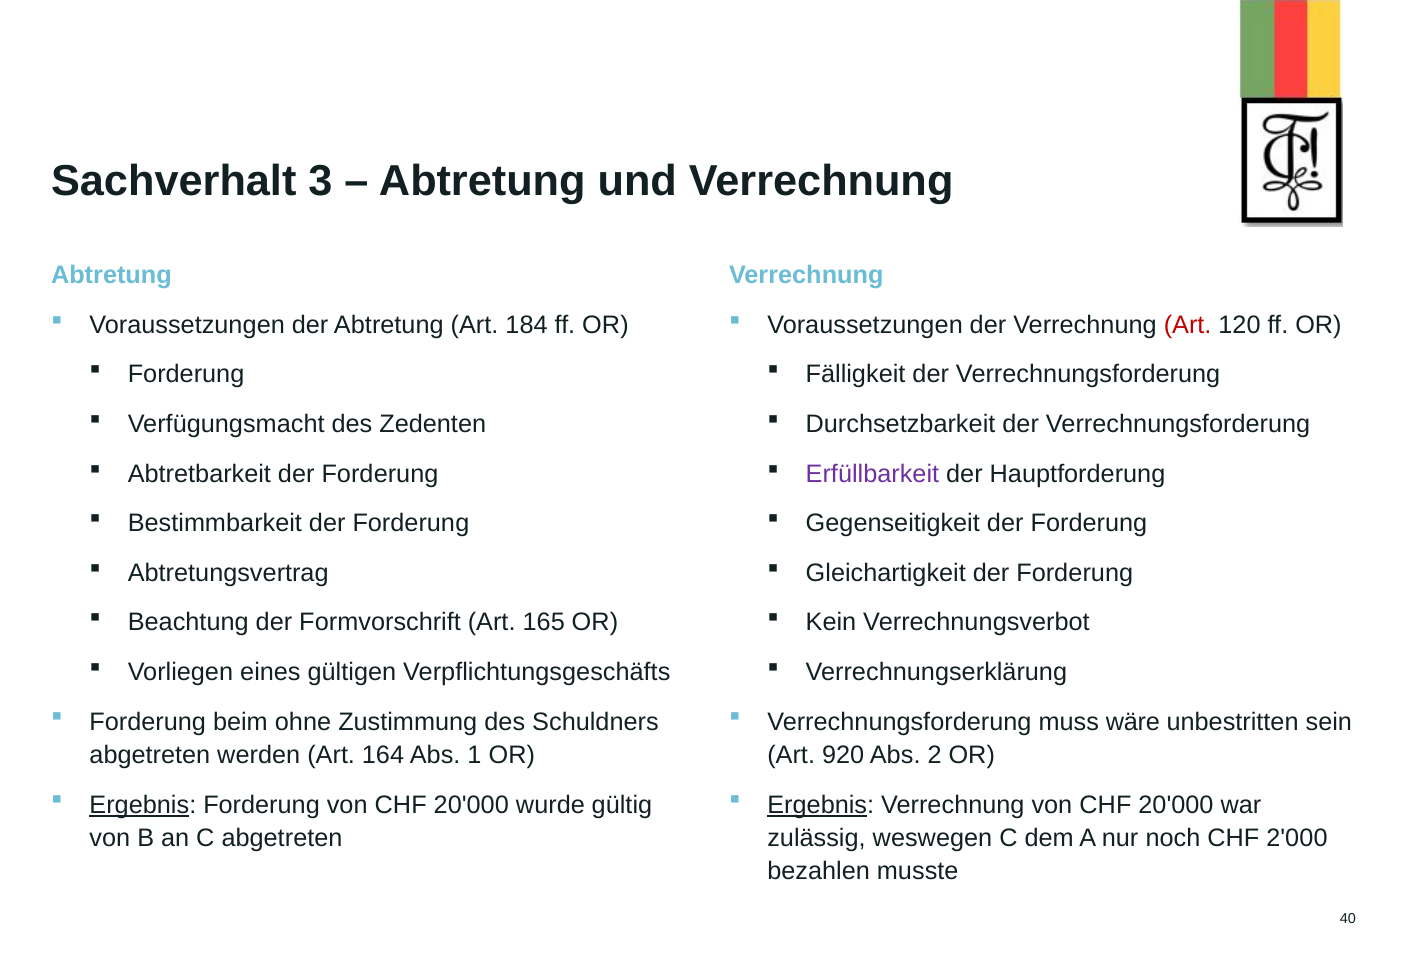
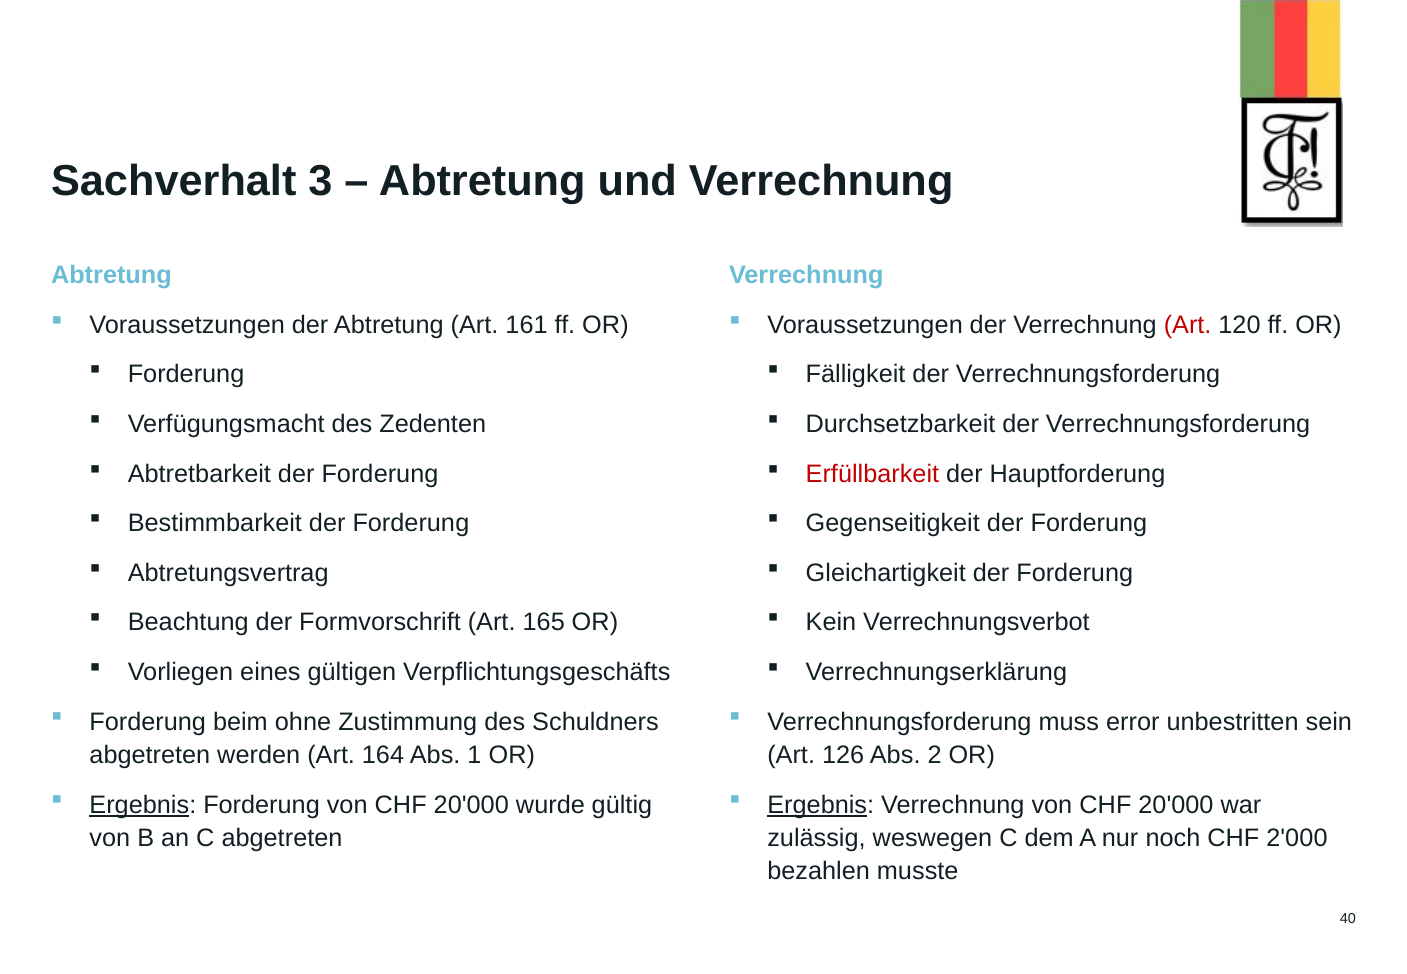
184: 184 -> 161
Erfüllbarkeit colour: purple -> red
wäre: wäre -> error
920: 920 -> 126
